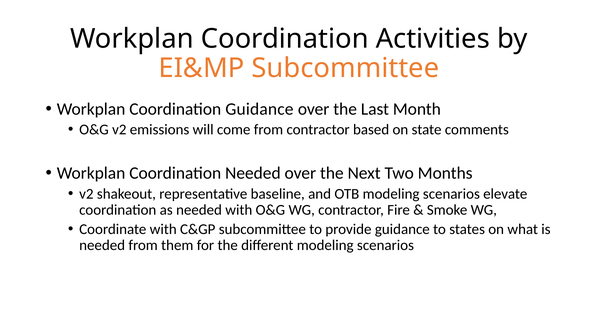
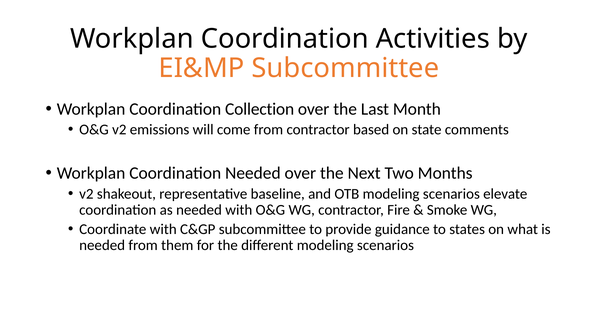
Coordination Guidance: Guidance -> Collection
